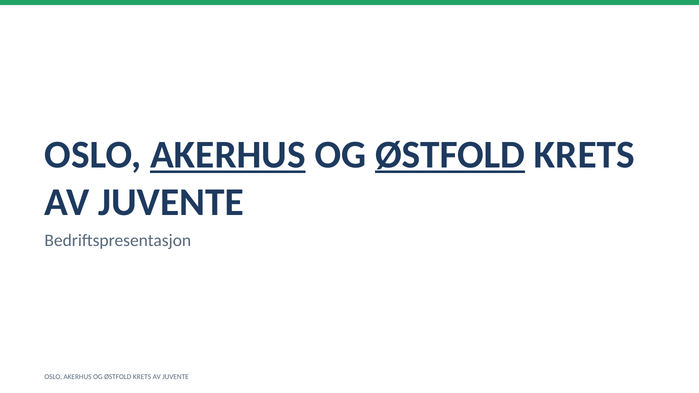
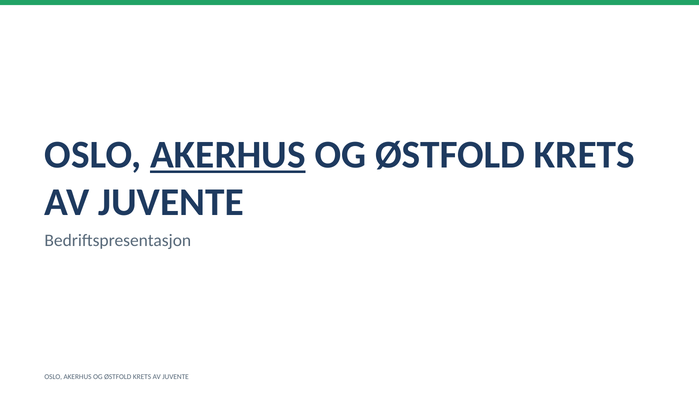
ØSTFOLD at (450, 155) underline: present -> none
